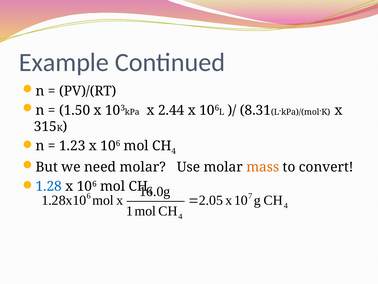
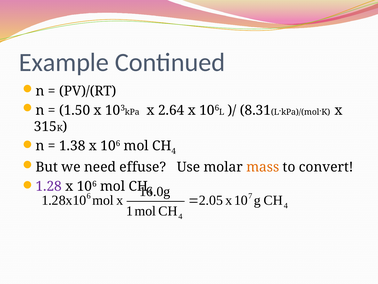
2.44: 2.44 -> 2.64
1.23: 1.23 -> 1.38
need molar: molar -> effuse
1.28 colour: blue -> purple
